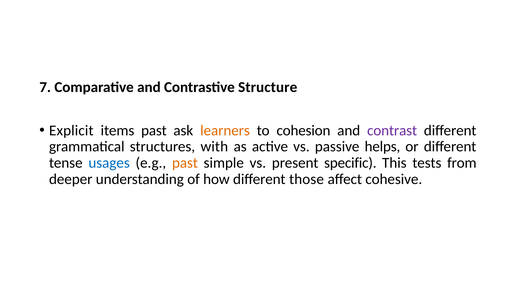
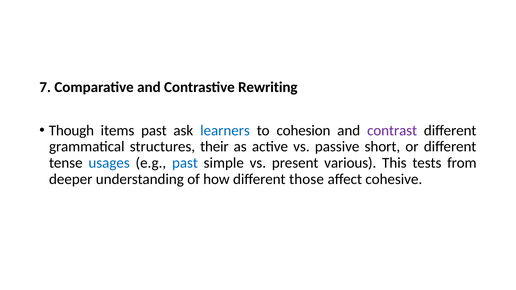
Structure: Structure -> Rewriting
Explicit: Explicit -> Though
learners colour: orange -> blue
with: with -> their
helps: helps -> short
past at (185, 163) colour: orange -> blue
specific: specific -> various
